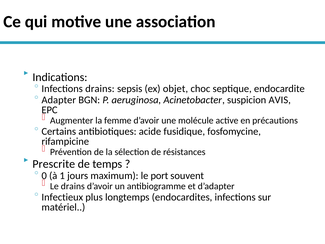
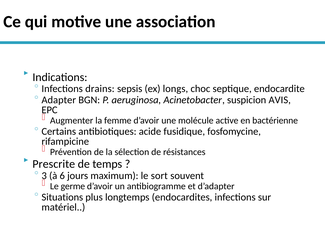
objet: objet -> longs
précautions: précautions -> bactérienne
0: 0 -> 3
1: 1 -> 6
port: port -> sort
Le drains: drains -> germe
Infectieux: Infectieux -> Situations
